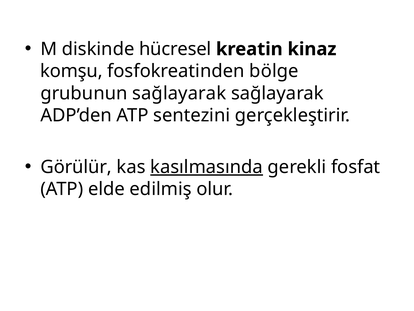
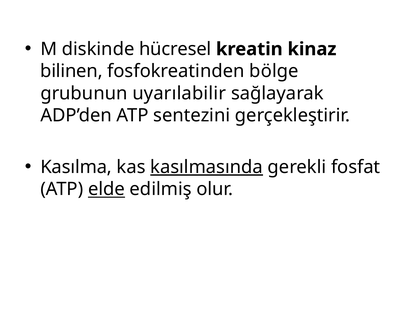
komşu: komşu -> bilinen
grubunun sağlayarak: sağlayarak -> uyarılabilir
Görülür: Görülür -> Kasılma
elde underline: none -> present
